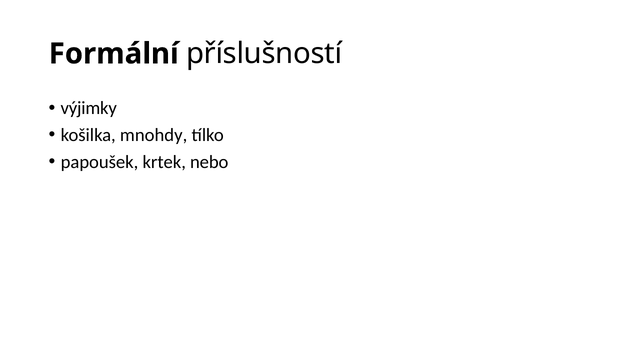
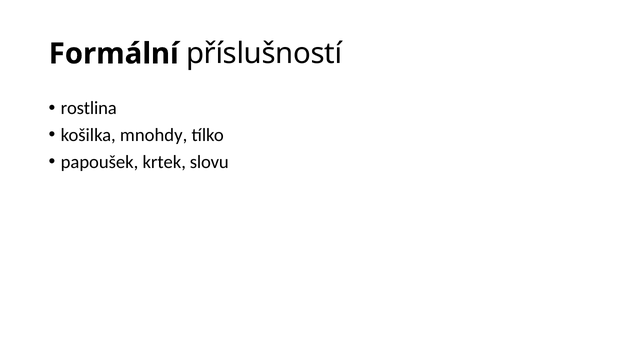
výjimky: výjimky -> rostlina
nebo: nebo -> slovu
